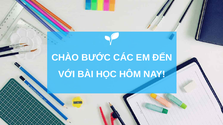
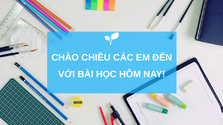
BƯỚC: BƯỚC -> CHIỀU
